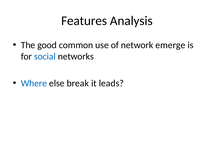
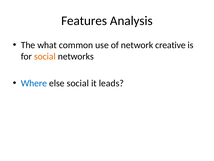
good: good -> what
emerge: emerge -> creative
social at (45, 56) colour: blue -> orange
else break: break -> social
